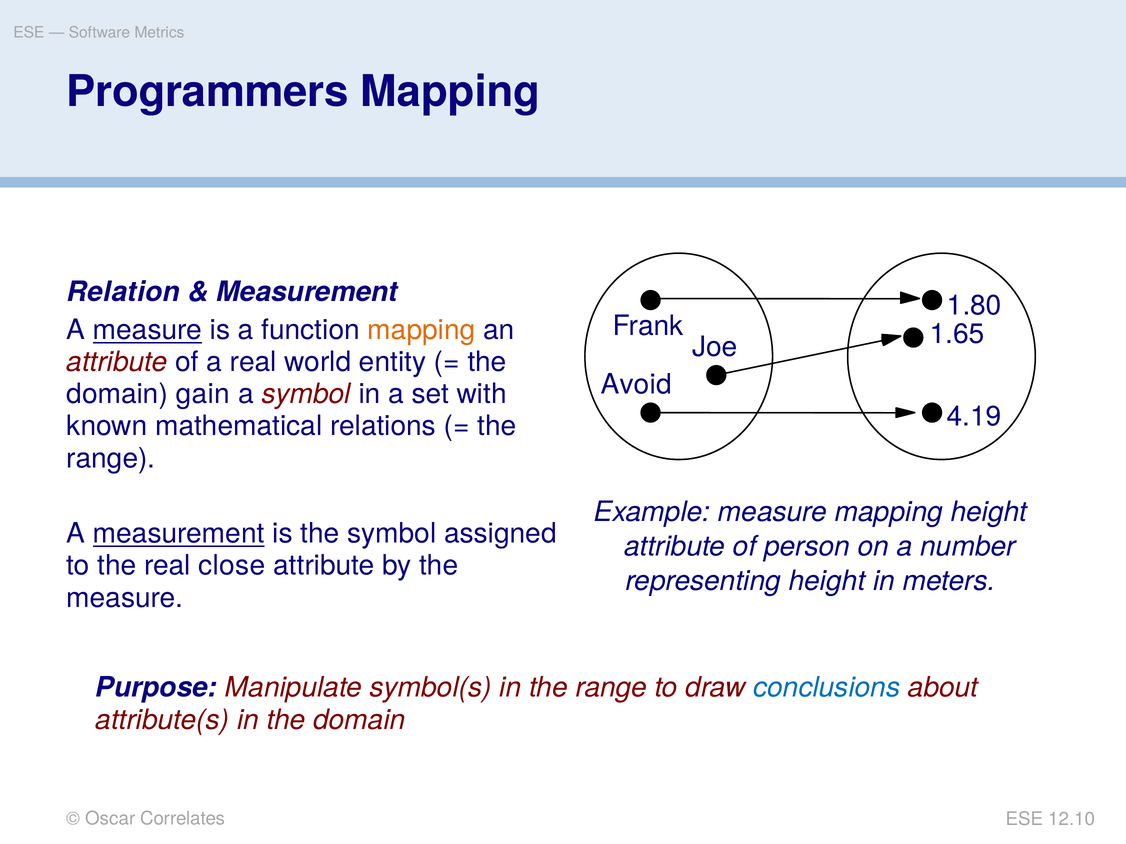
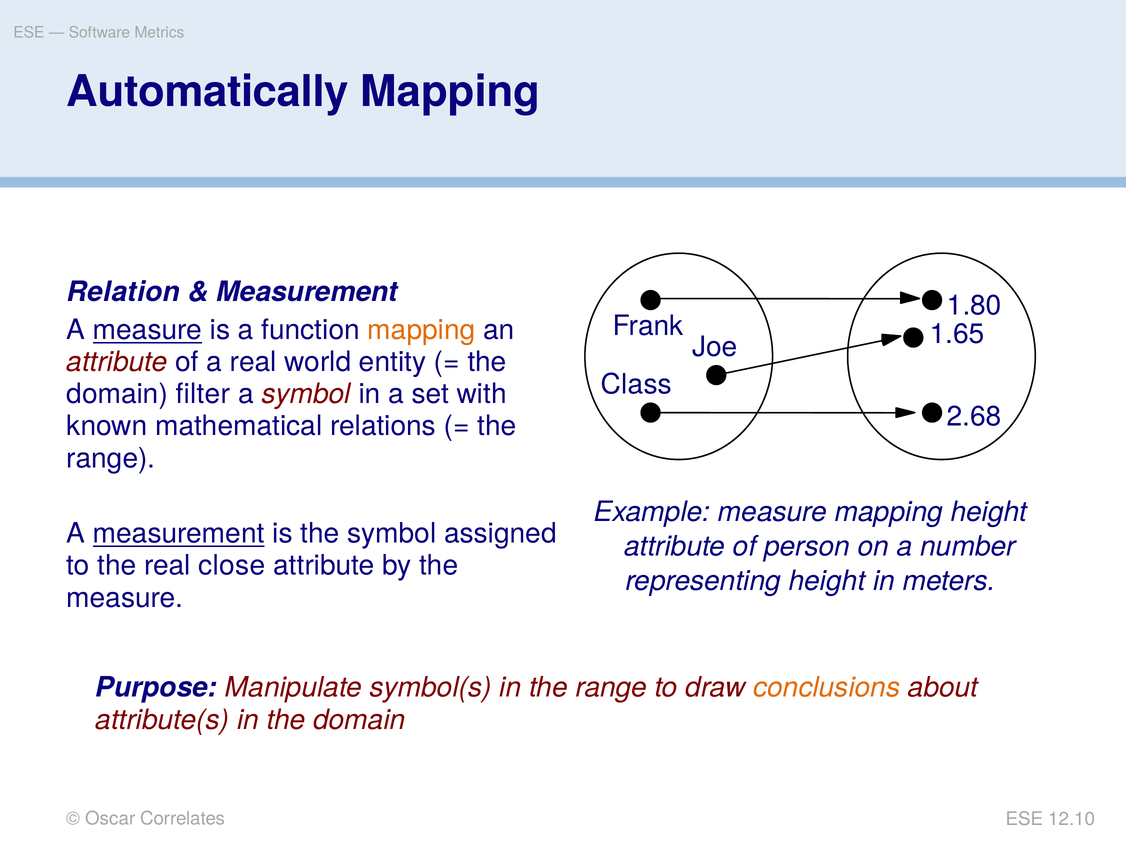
Programmers: Programmers -> Automatically
Avoid: Avoid -> Class
gain: gain -> filter
4.19: 4.19 -> 2.68
conclusions colour: blue -> orange
